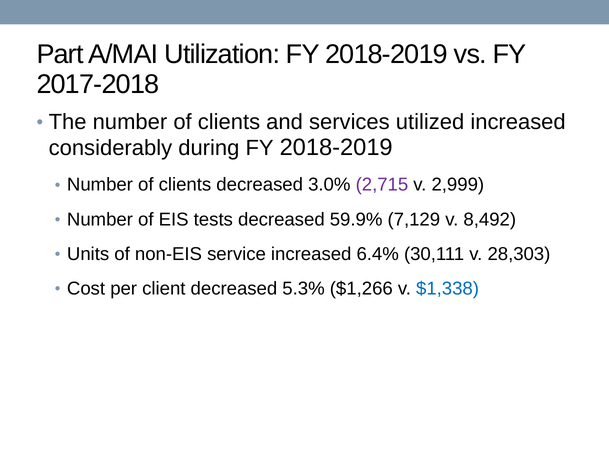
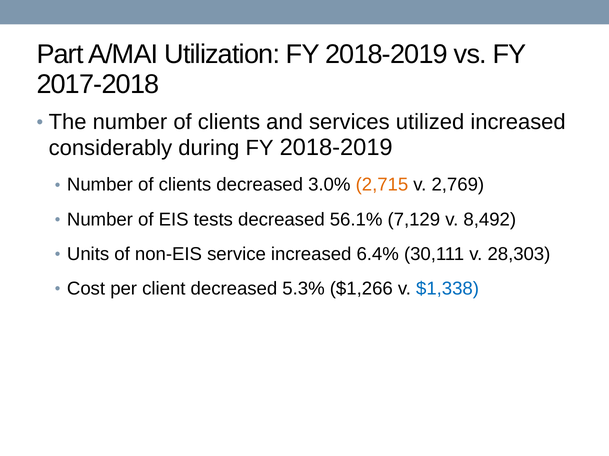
2,715 colour: purple -> orange
2,999: 2,999 -> 2,769
59.9%: 59.9% -> 56.1%
